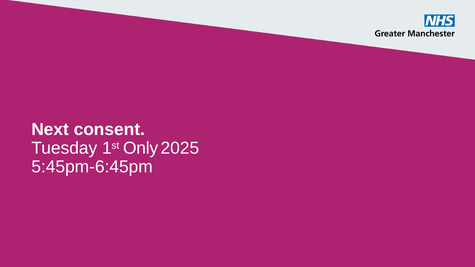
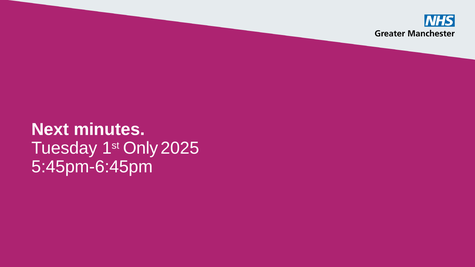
consent: consent -> minutes
